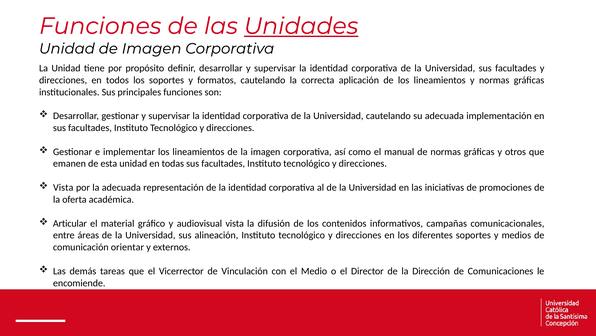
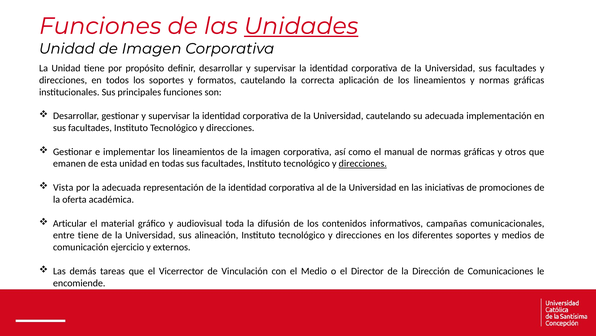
direcciones at (363, 163) underline: none -> present
audiovisual vista: vista -> toda
entre áreas: áreas -> tiene
orientar: orientar -> ejercicio
